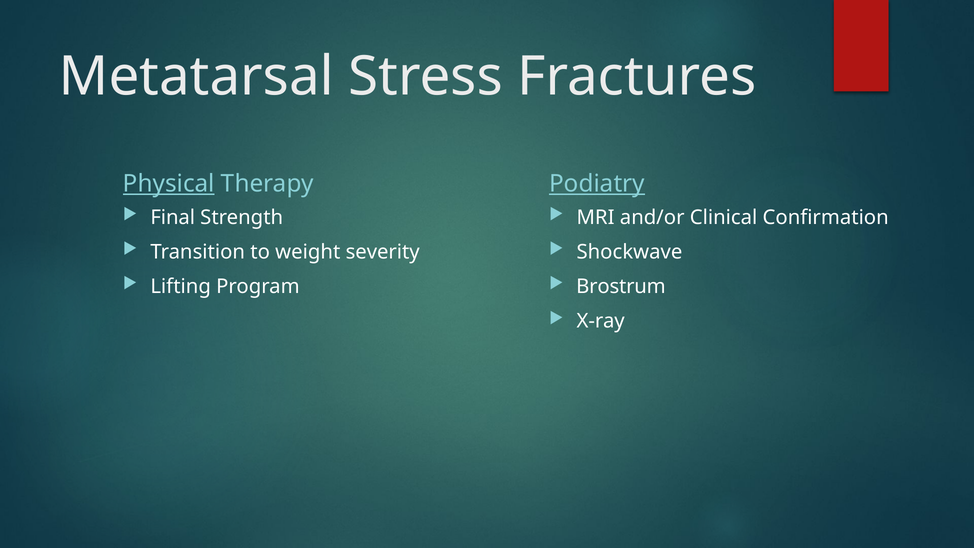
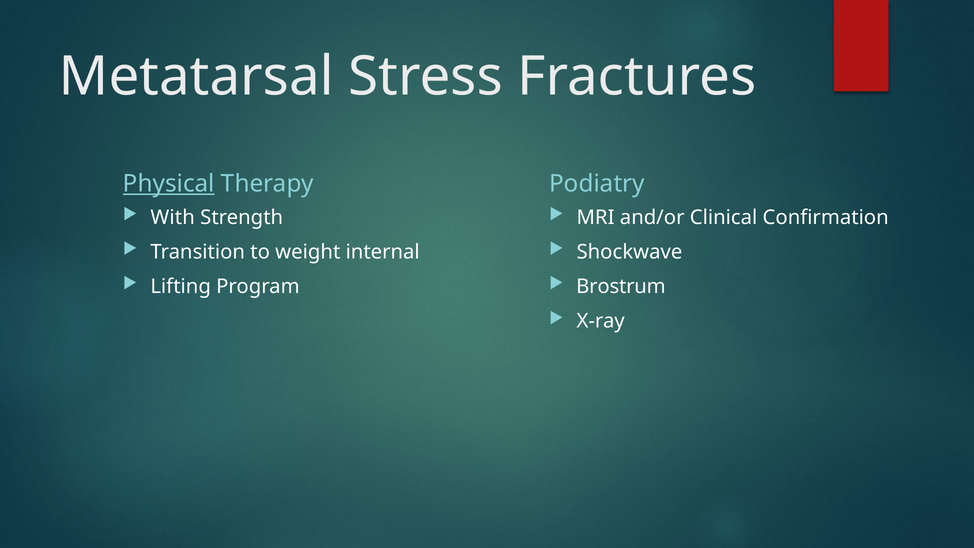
Podiatry underline: present -> none
Final: Final -> With
severity: severity -> internal
